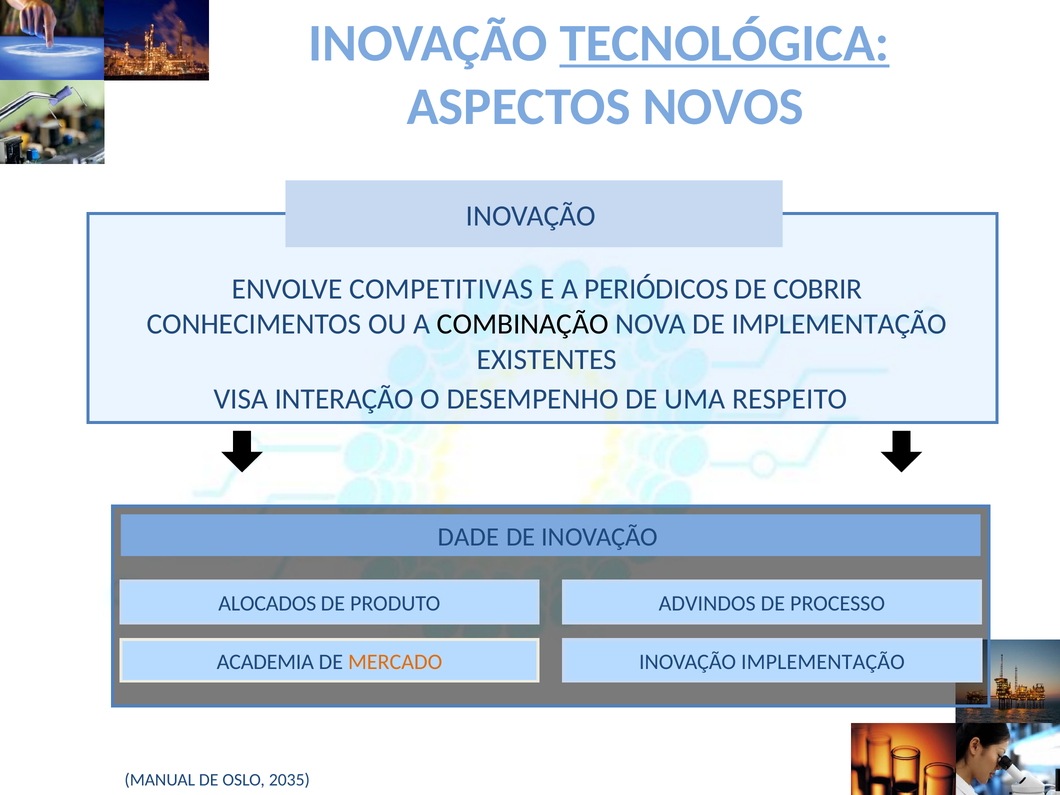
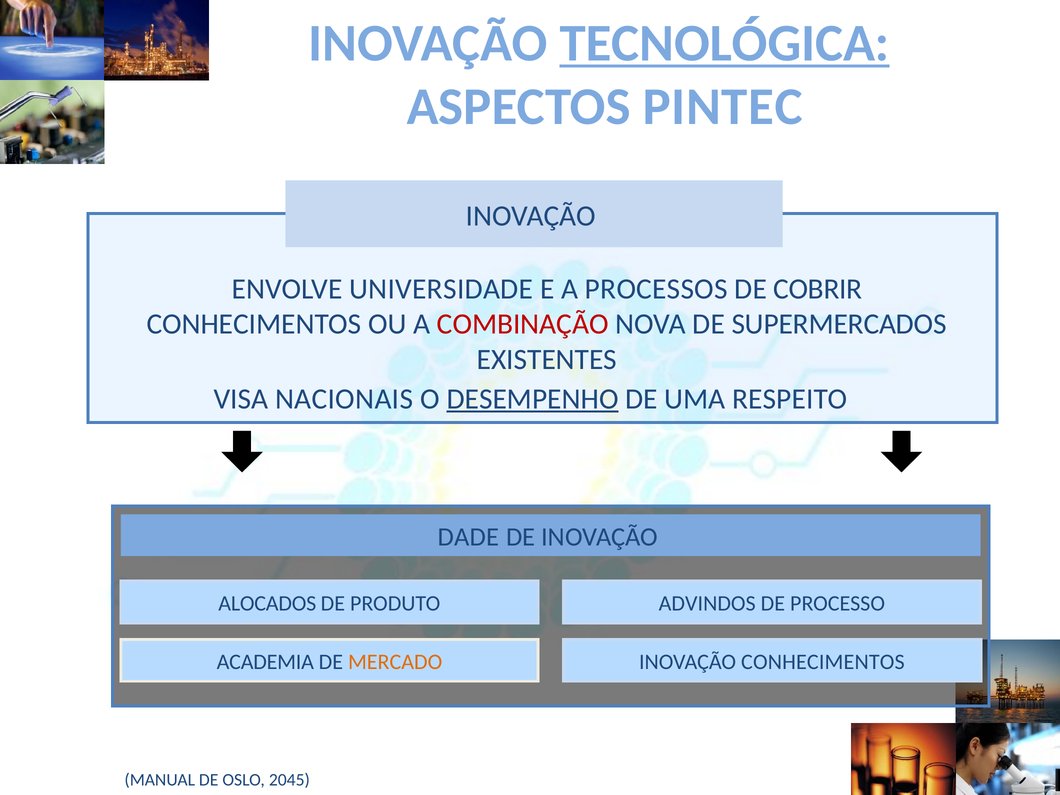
NOVOS: NOVOS -> PINTEC
COMPETITIVAS: COMPETITIVAS -> UNIVERSIDADE
PERIÓDICOS: PERIÓDICOS -> PROCESSOS
COMBINAÇÃO colour: black -> red
DE IMPLEMENTAÇÃO: IMPLEMENTAÇÃO -> SUPERMERCADOS
INTERAÇÃO: INTERAÇÃO -> NACIONAIS
DESEMPENHO underline: none -> present
INOVAÇÃO IMPLEMENTAÇÃO: IMPLEMENTAÇÃO -> CONHECIMENTOS
2035: 2035 -> 2045
